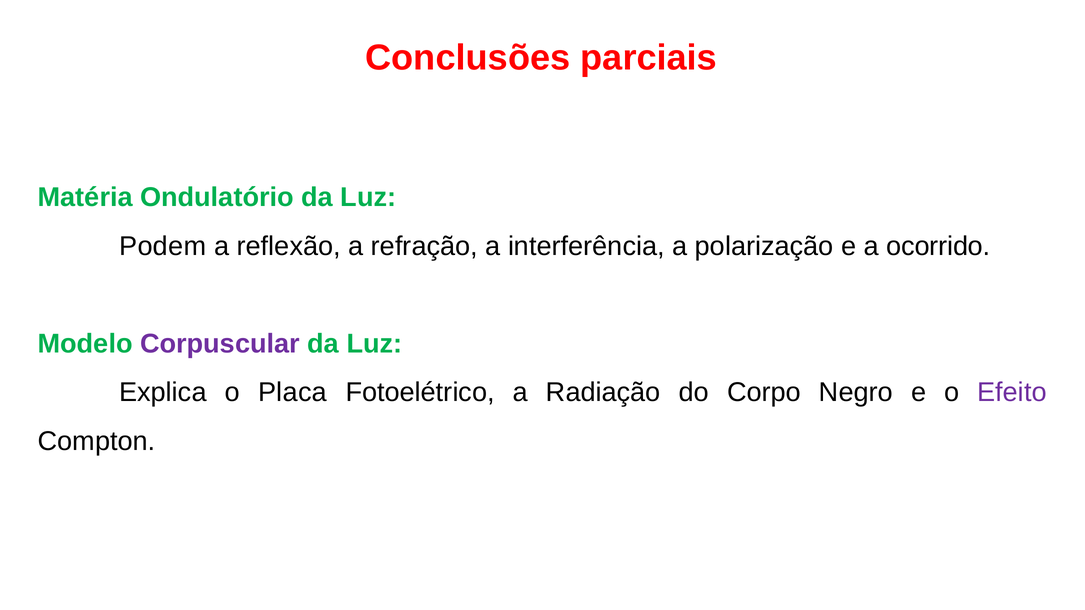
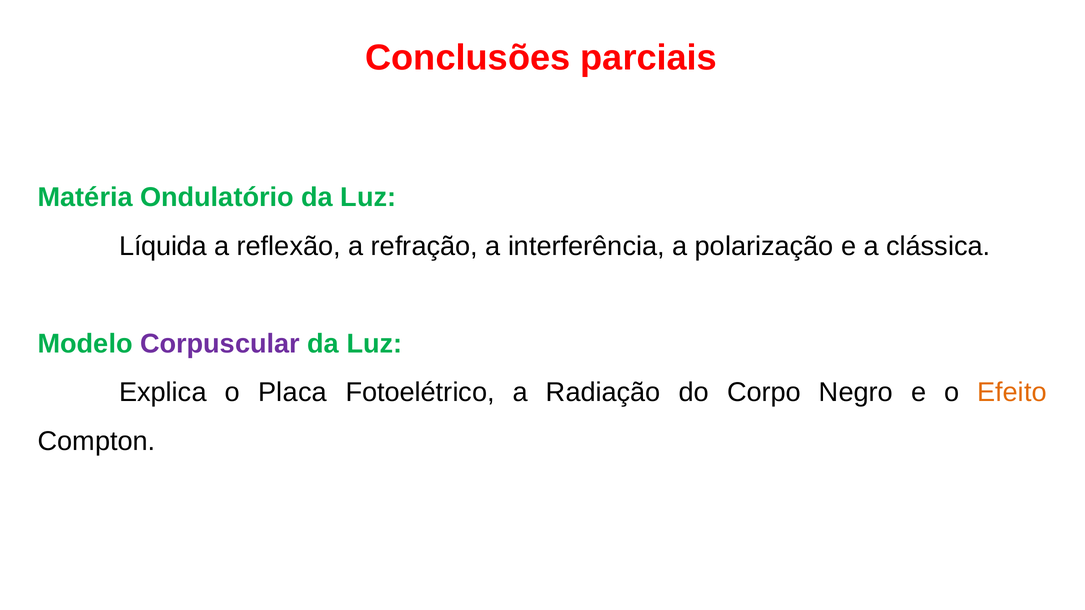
Podem: Podem -> Líquida
ocorrido: ocorrido -> clássica
Efeito colour: purple -> orange
